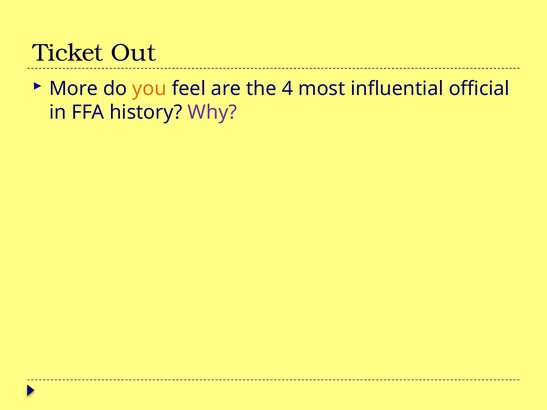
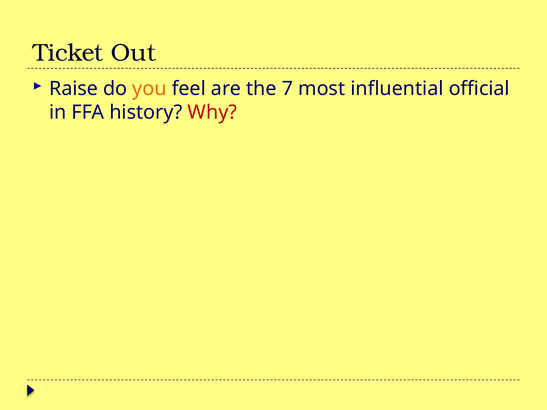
More: More -> Raise
4: 4 -> 7
Why colour: purple -> red
